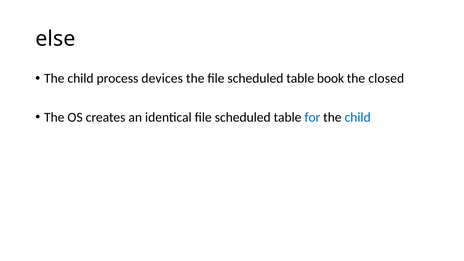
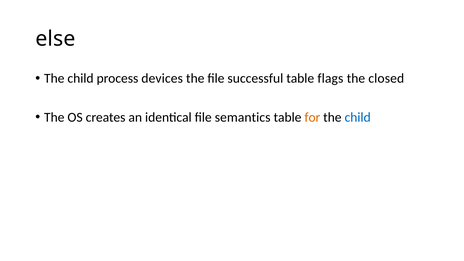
the file scheduled: scheduled -> successful
book: book -> flags
identical file scheduled: scheduled -> semantics
for colour: blue -> orange
